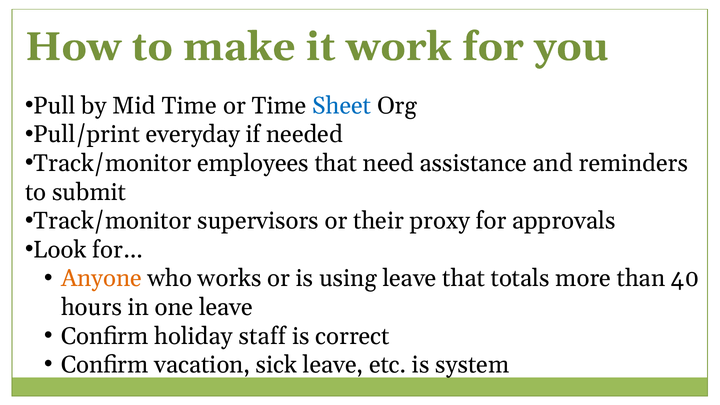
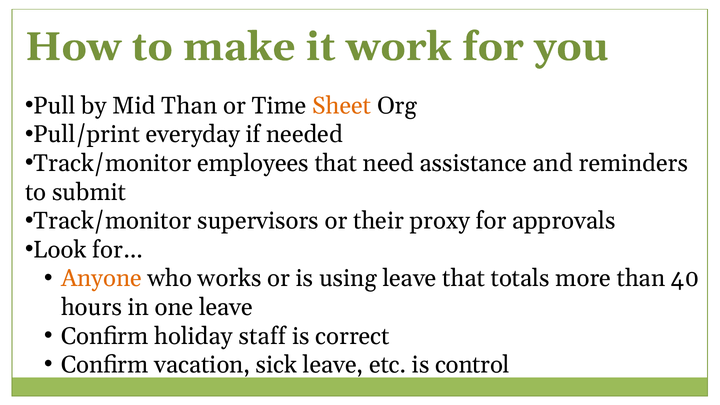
Mid Time: Time -> Than
Sheet colour: blue -> orange
system: system -> control
